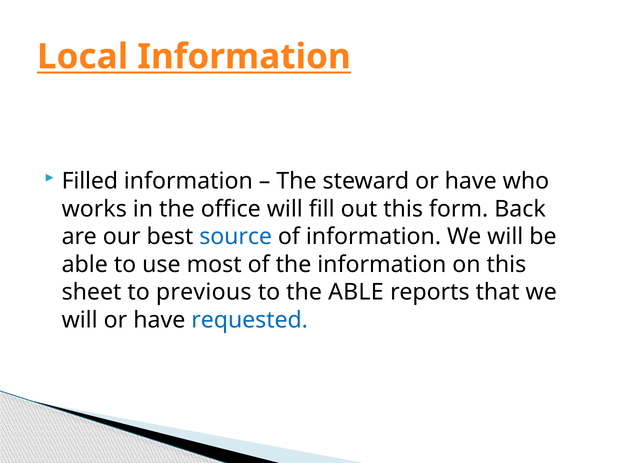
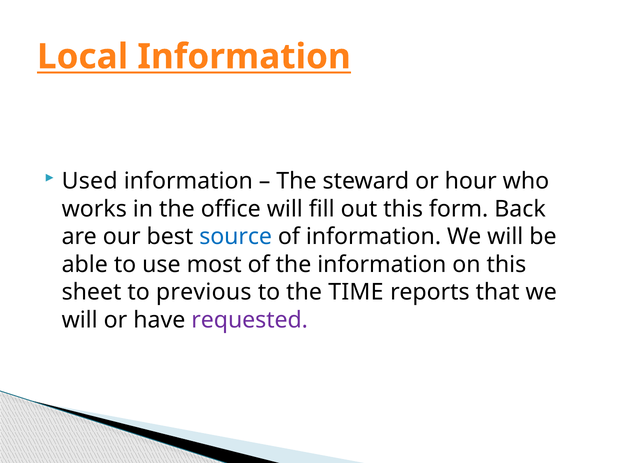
Filled: Filled -> Used
steward or have: have -> hour
the ABLE: ABLE -> TIME
requested colour: blue -> purple
